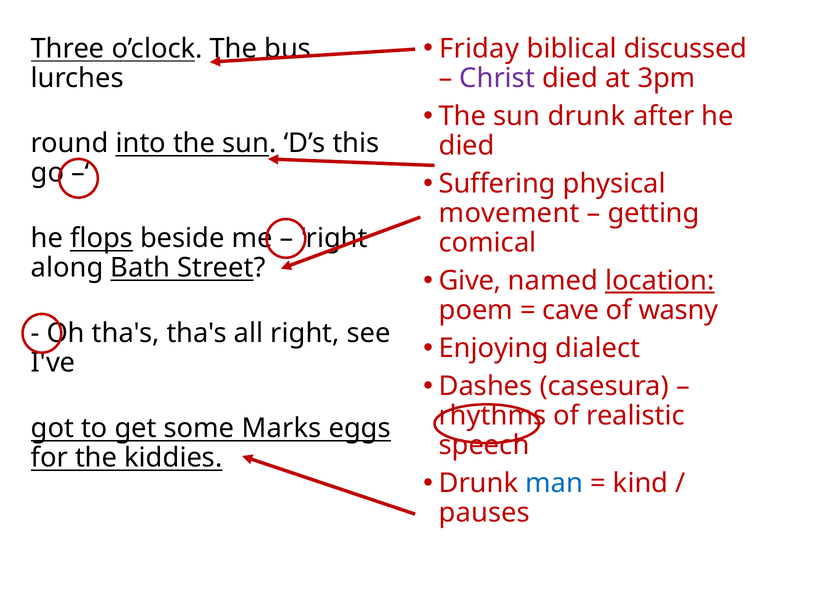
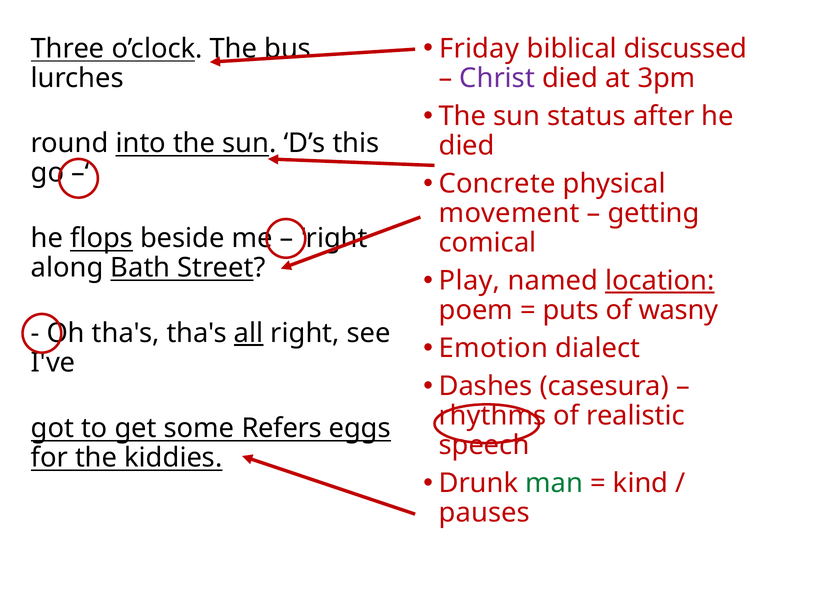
sun drunk: drunk -> status
Suffering: Suffering -> Concrete
Give: Give -> Play
cave: cave -> puts
all underline: none -> present
Enjoying: Enjoying -> Emotion
Marks: Marks -> Refers
man colour: blue -> green
